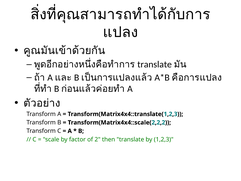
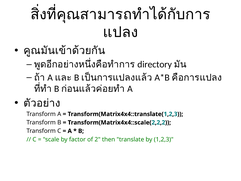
translate at (155, 64): translate -> directory
